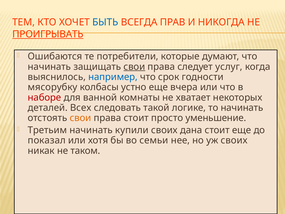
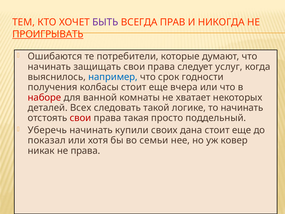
БЫТЬ colour: blue -> purple
свои at (134, 67) underline: present -> none
мясорубку: мясорубку -> получения
колбасы устно: устно -> стоит
свои at (80, 118) colour: orange -> red
права стоит: стоит -> такая
уменьшение: уменьшение -> поддельный
Третьим: Третьим -> Уберечь
уж своих: своих -> ковер
не таком: таком -> права
